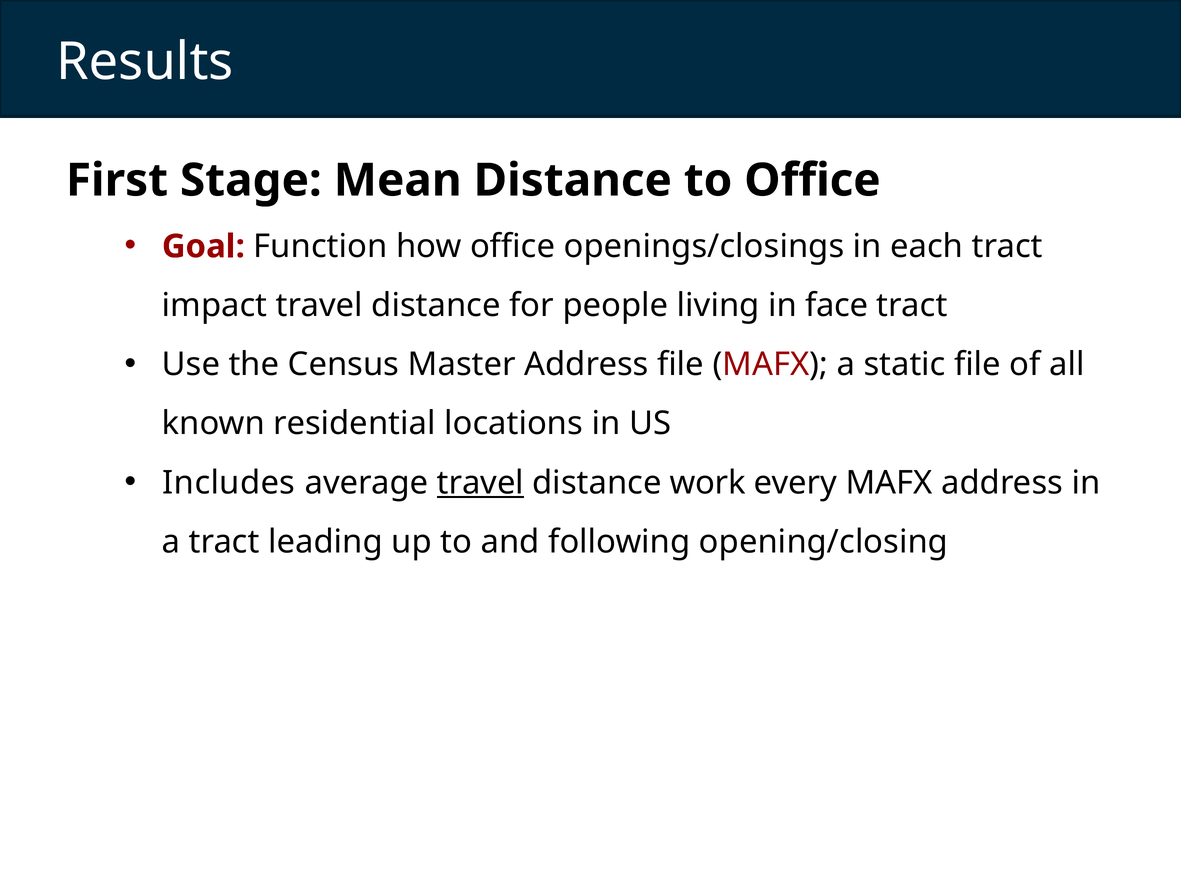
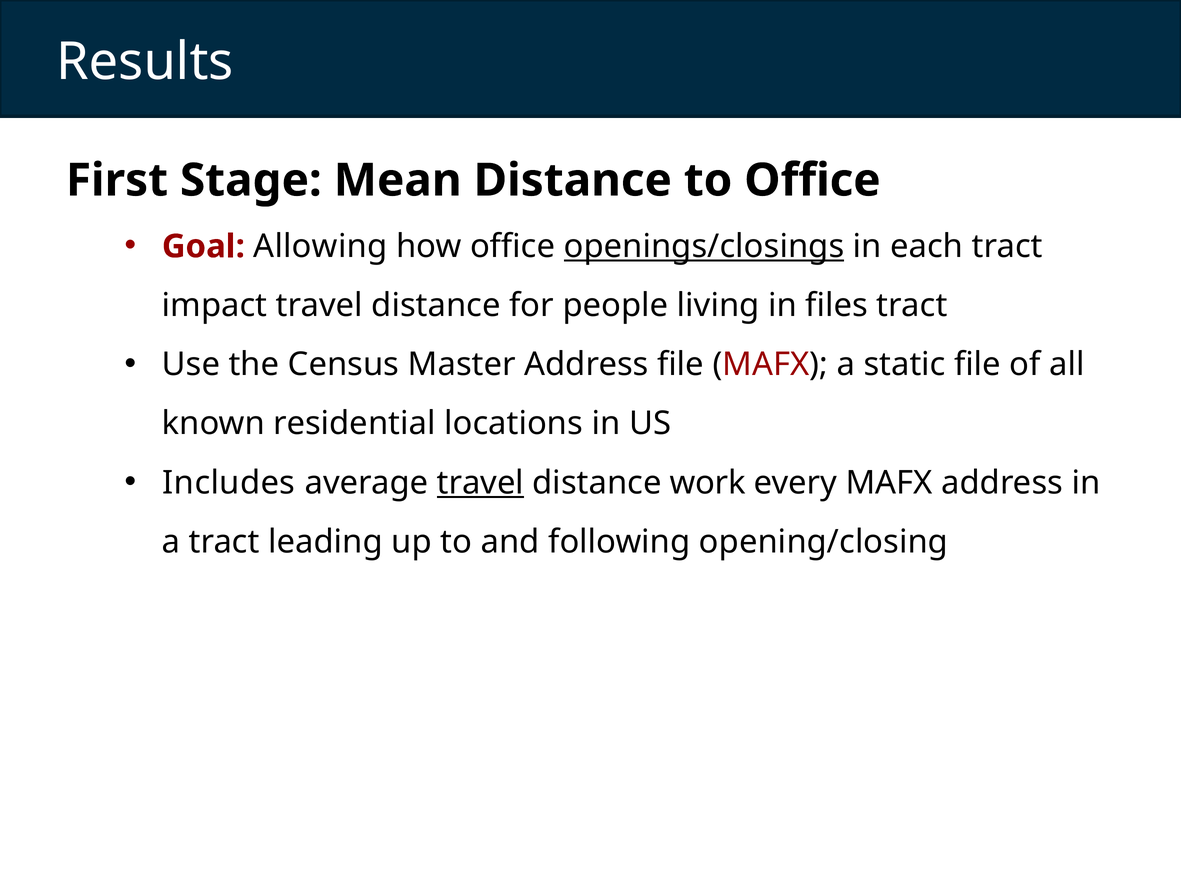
Function: Function -> Allowing
openings/closings underline: none -> present
face: face -> files
